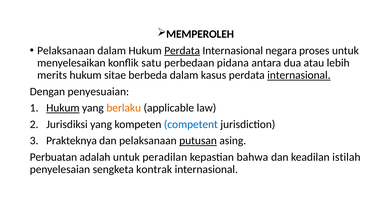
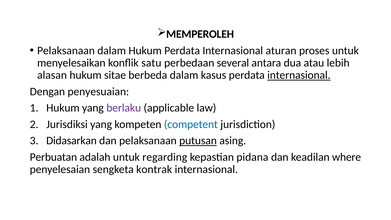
Perdata at (182, 50) underline: present -> none
negara: negara -> aturan
pidana: pidana -> several
merits: merits -> alasan
Hukum at (63, 108) underline: present -> none
berlaku colour: orange -> purple
Prakteknya: Prakteknya -> Didasarkan
peradilan: peradilan -> regarding
bahwa: bahwa -> pidana
istilah: istilah -> where
